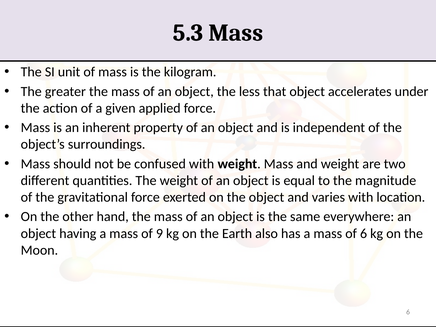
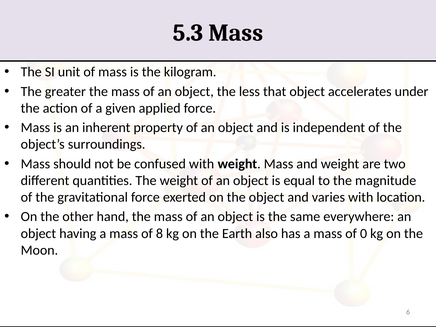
9: 9 -> 8
of 6: 6 -> 0
